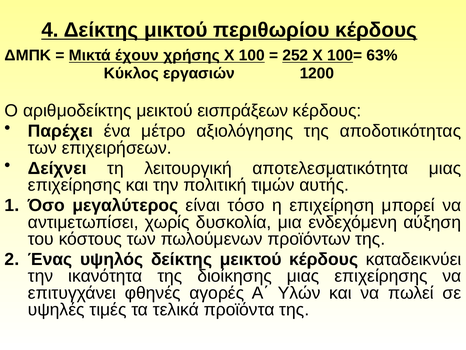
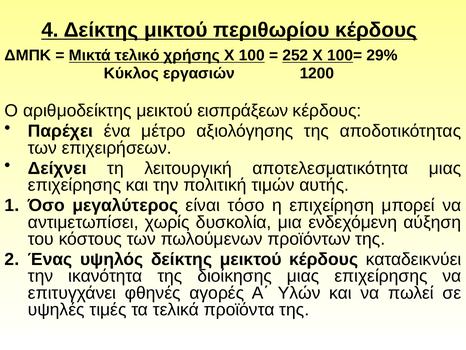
έχουν: έχουν -> τελικό
63%: 63% -> 29%
